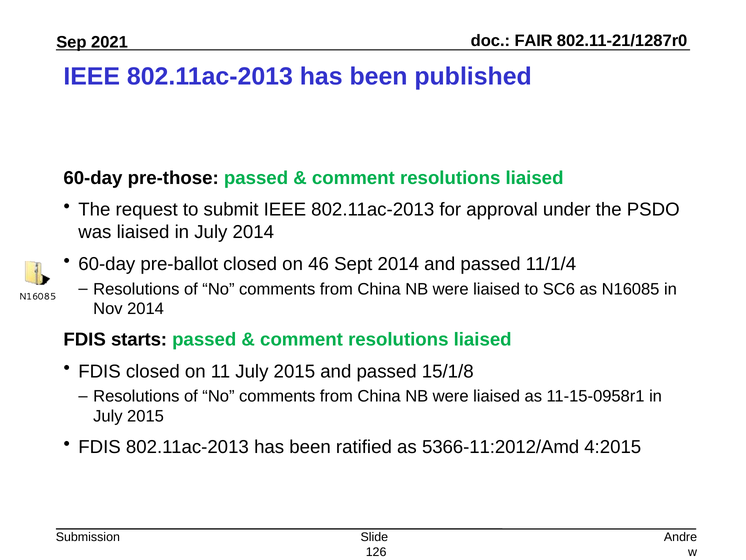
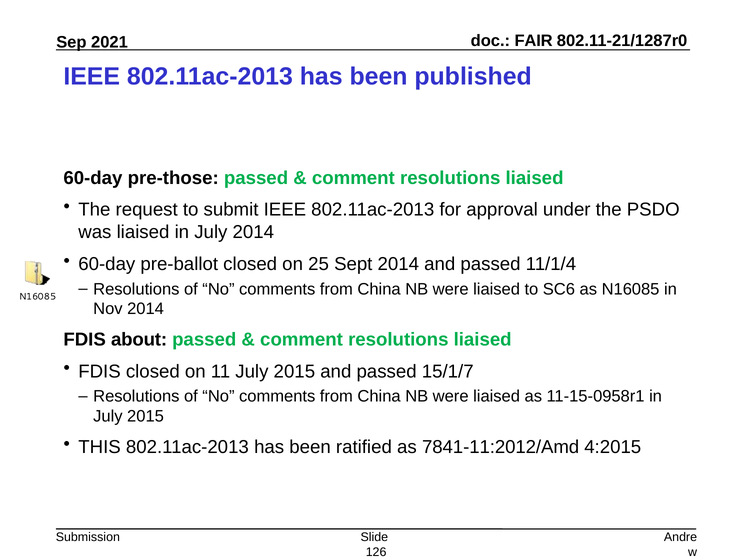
46: 46 -> 25
starts: starts -> about
15/1/8: 15/1/8 -> 15/1/7
FDIS at (100, 447): FDIS -> THIS
5366-11:2012/Amd: 5366-11:2012/Amd -> 7841-11:2012/Amd
